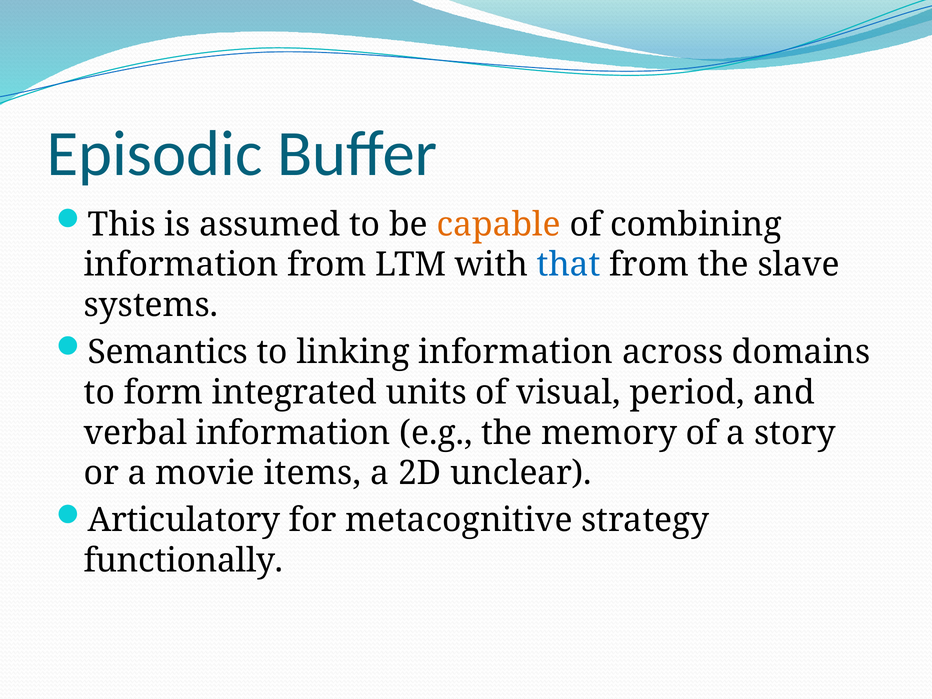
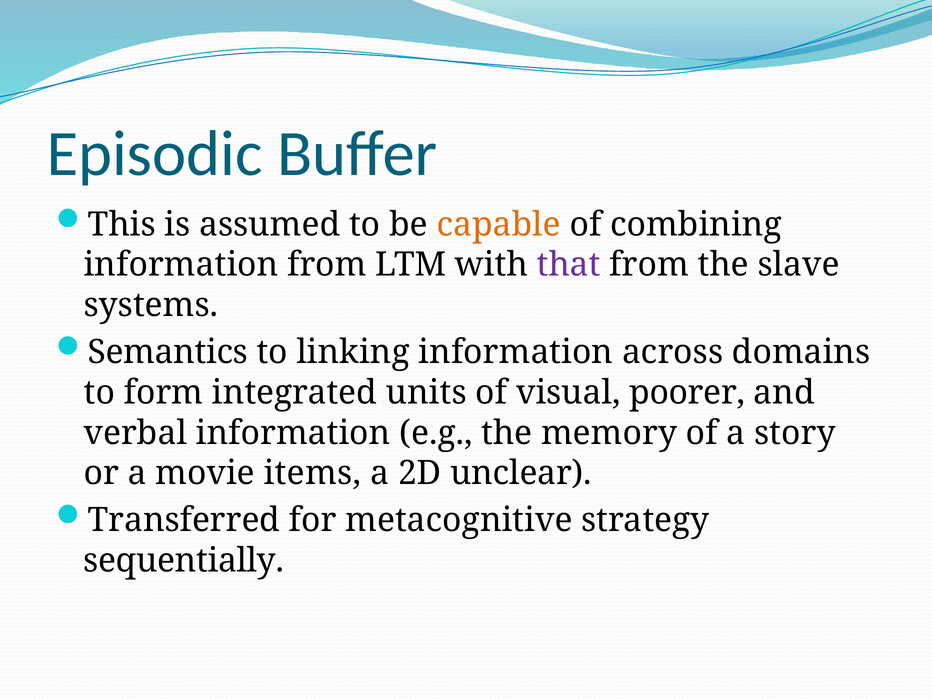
that colour: blue -> purple
period: period -> poorer
Articulatory: Articulatory -> Transferred
functionally: functionally -> sequentially
